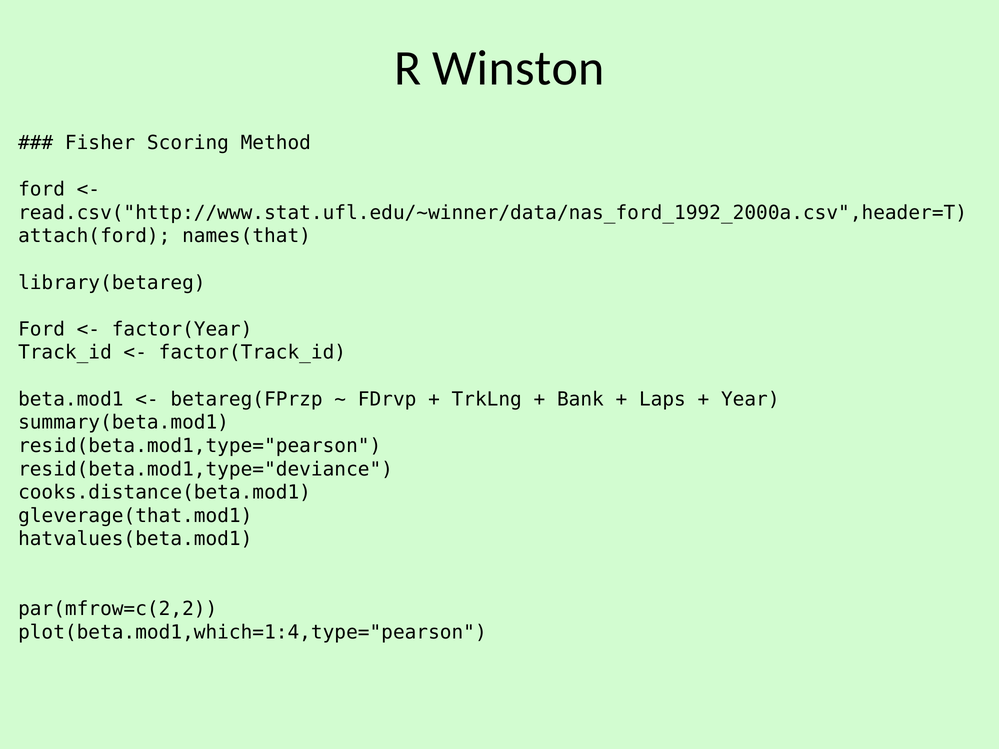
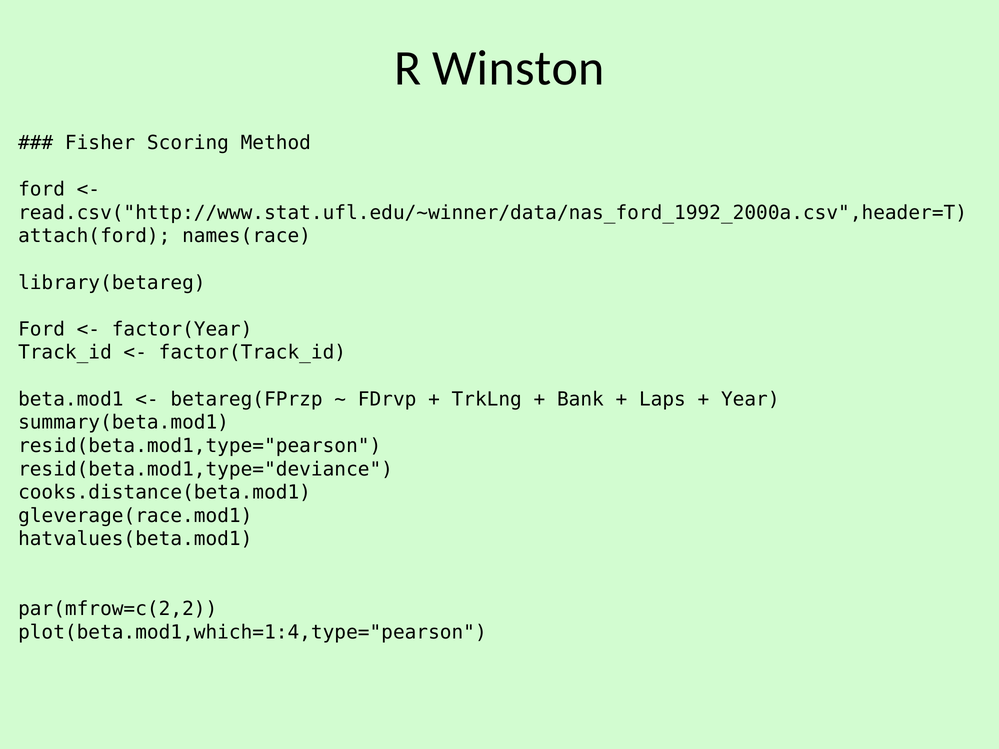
names(that: names(that -> names(race
gleverage(that.mod1: gleverage(that.mod1 -> gleverage(race.mod1
